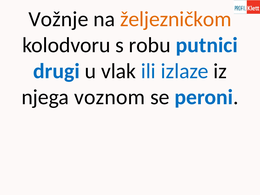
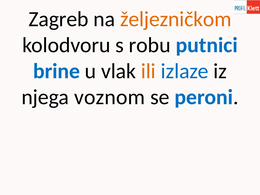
Vožnje: Vožnje -> Zagreb
drugi: drugi -> brine
ili colour: blue -> orange
